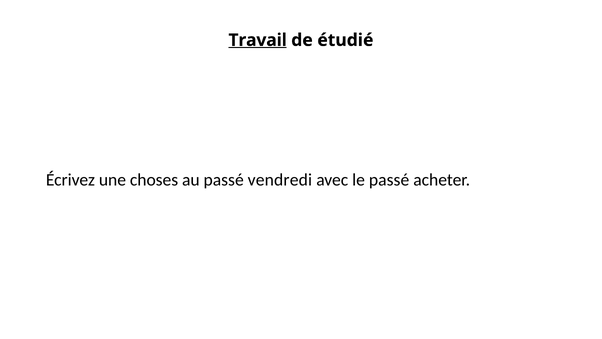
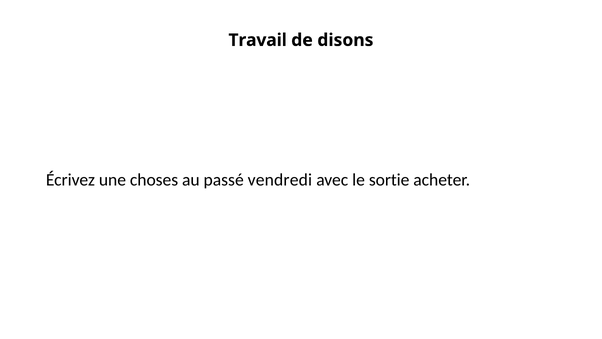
Travail underline: present -> none
étudié: étudié -> disons
le passé: passé -> sortie
